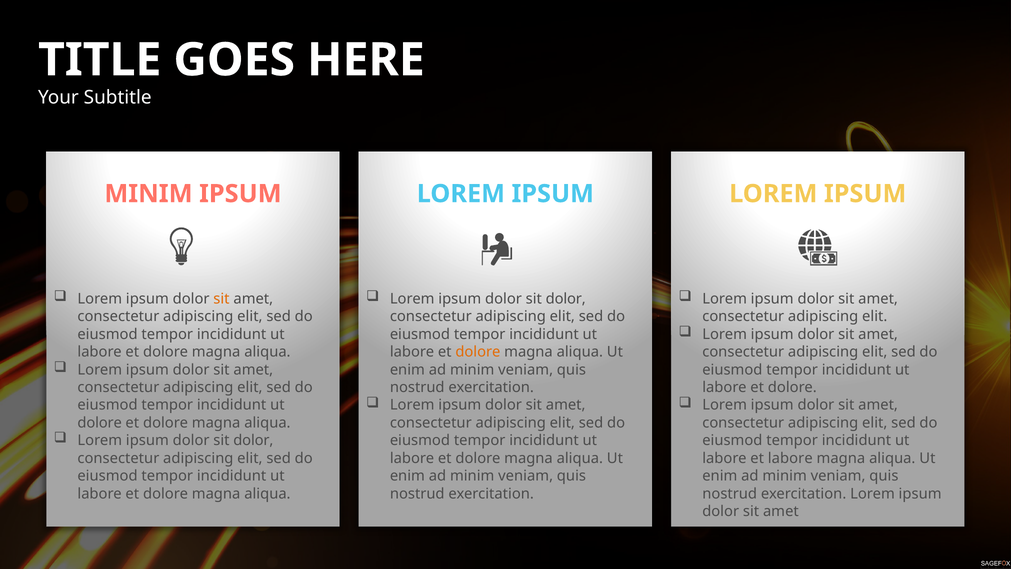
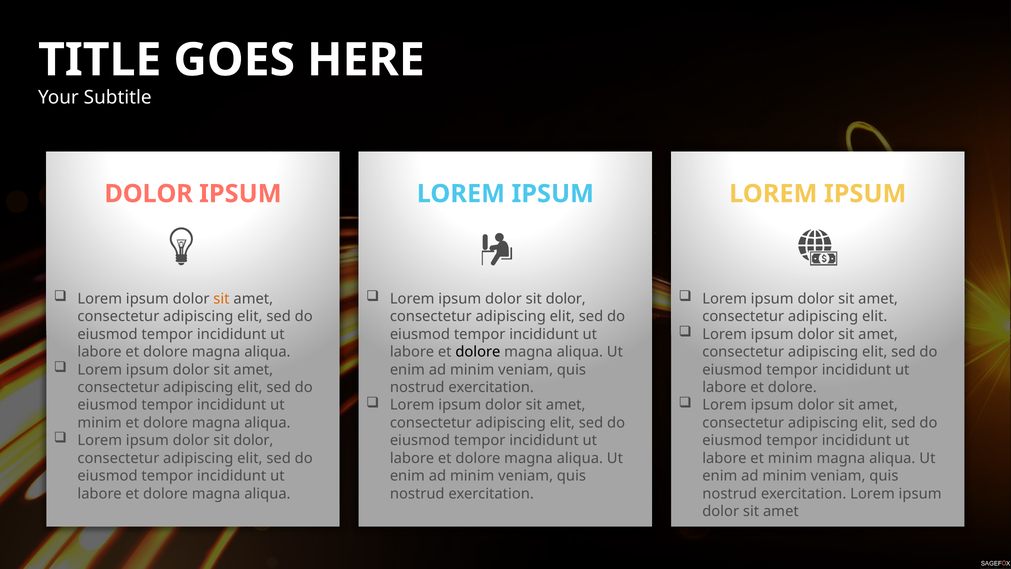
MINIM at (148, 194): MINIM -> DOLOR
dolore at (478, 352) colour: orange -> black
dolore at (100, 423): dolore -> minim
et labore: labore -> minim
